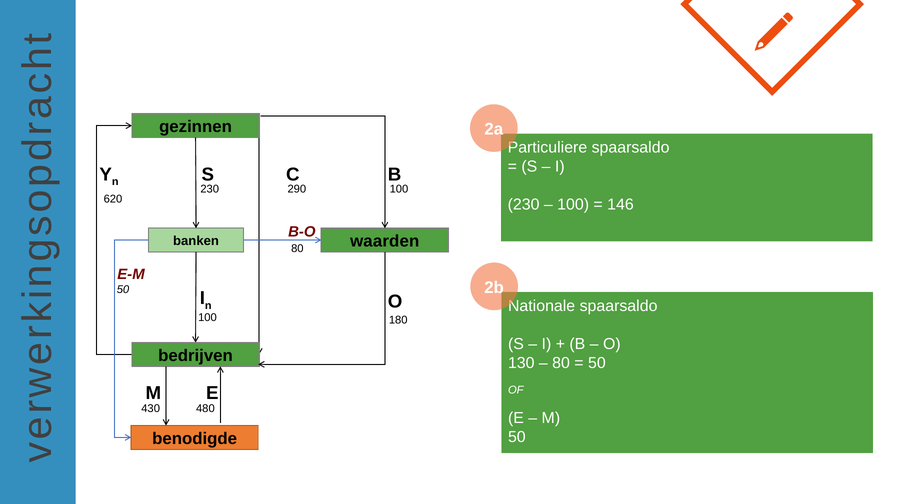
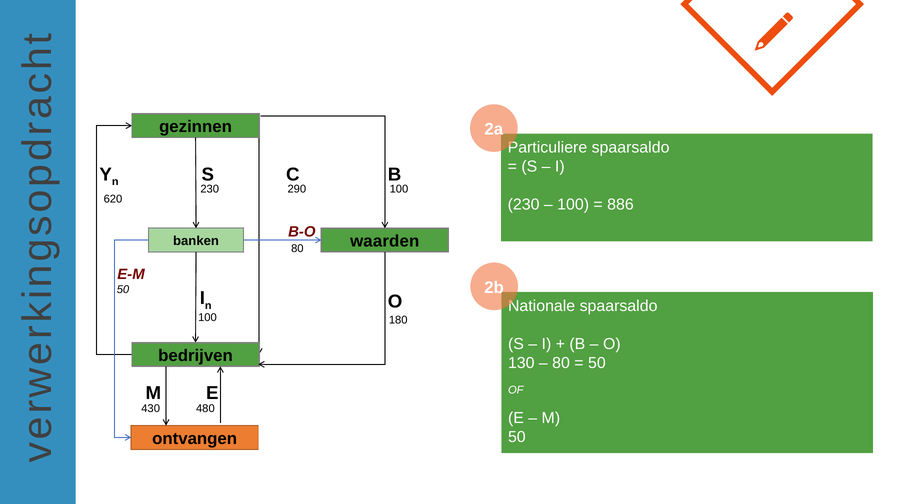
146: 146 -> 886
benodigde: benodigde -> ontvangen
